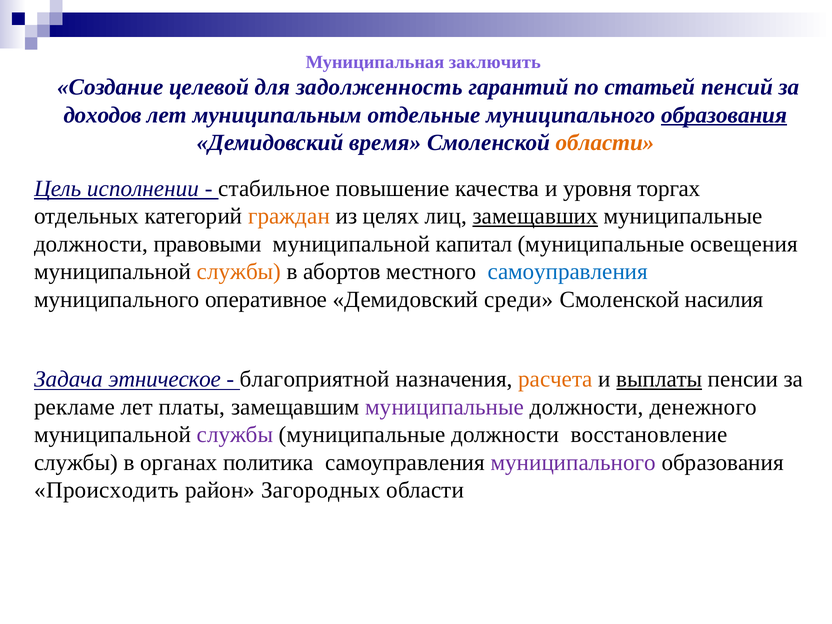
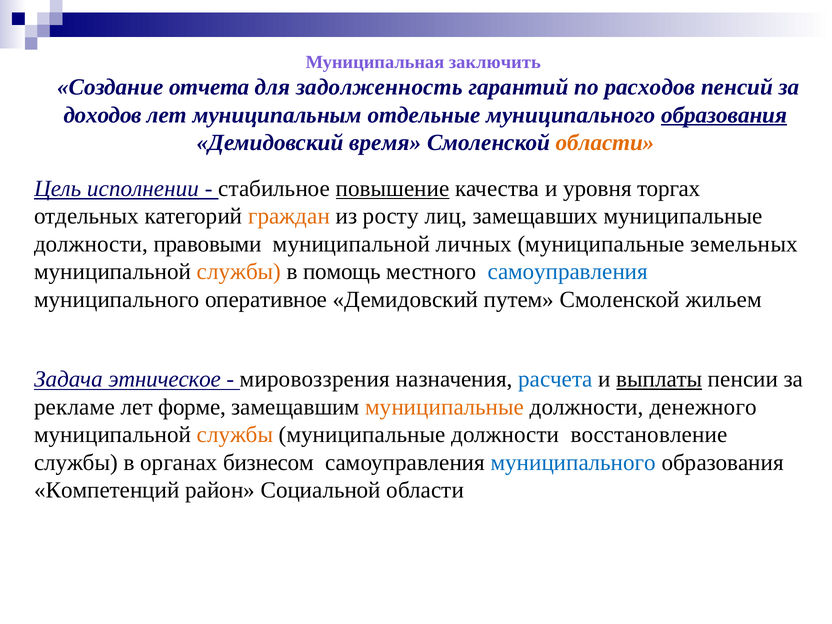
целевой: целевой -> отчета
статьей: статьей -> расходов
повышение underline: none -> present
целях: целях -> росту
замещавших underline: present -> none
капитал: капитал -> личных
освещения: освещения -> земельных
абортов: абортов -> помощь
среди: среди -> путем
насилия: насилия -> жильем
благоприятной: благоприятной -> мировоззрения
расчета colour: orange -> blue
платы: платы -> форме
муниципальные at (445, 407) colour: purple -> orange
службы at (235, 435) colour: purple -> orange
политика: политика -> бизнесом
муниципального at (573, 463) colour: purple -> blue
Происходить: Происходить -> Компетенций
Загородных: Загородных -> Социальной
